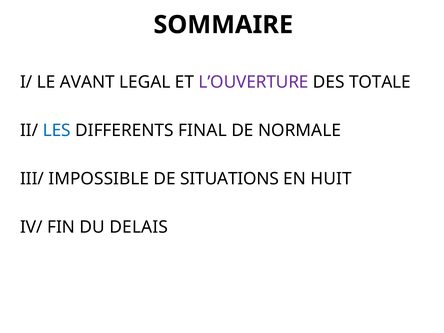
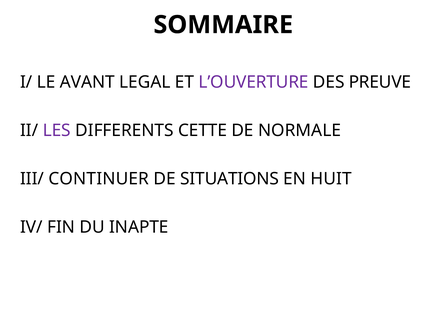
TOTALE: TOTALE -> PREUVE
LES colour: blue -> purple
FINAL: FINAL -> CETTE
IMPOSSIBLE: IMPOSSIBLE -> CONTINUER
DELAIS: DELAIS -> INAPTE
